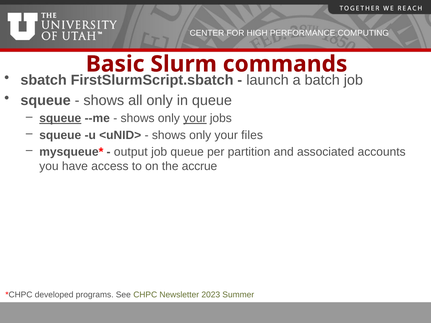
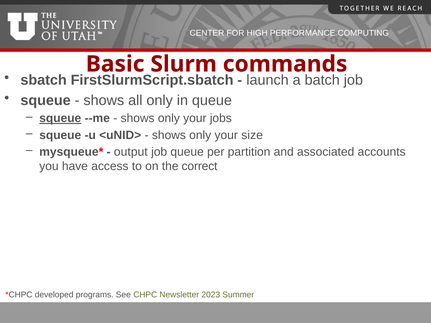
your at (195, 118) underline: present -> none
files: files -> size
accrue: accrue -> correct
